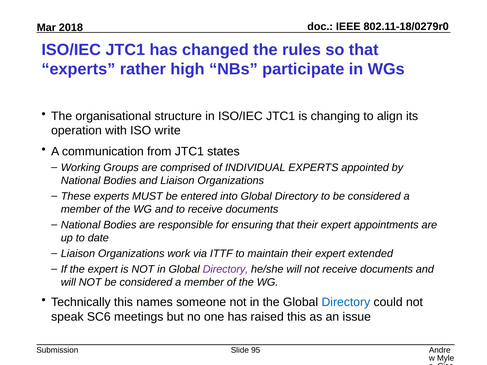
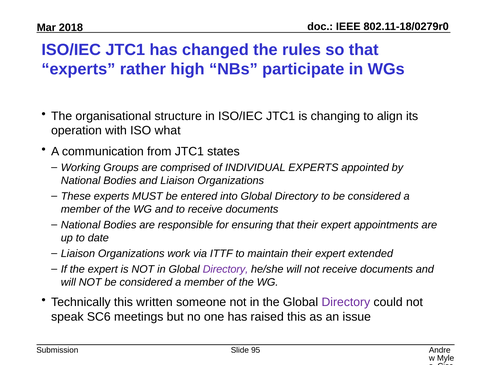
write: write -> what
names: names -> written
Directory at (346, 302) colour: blue -> purple
